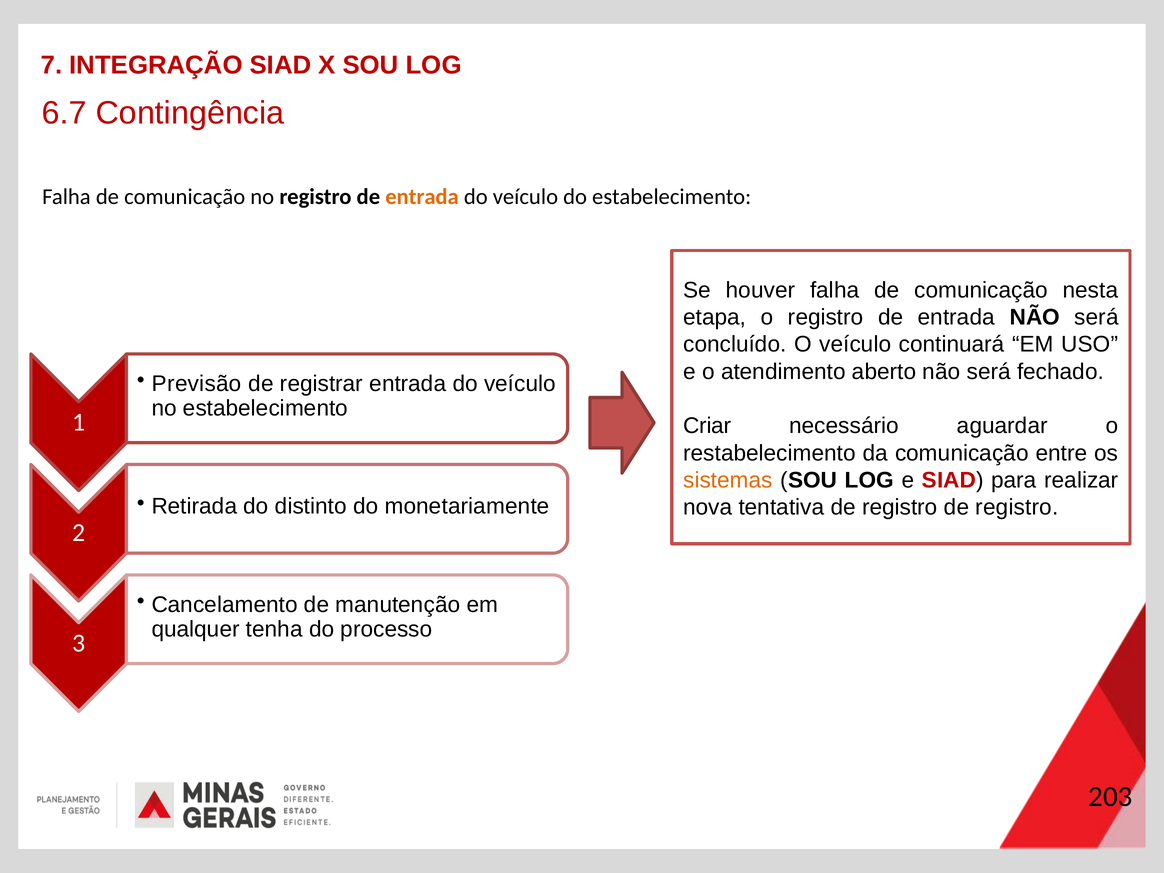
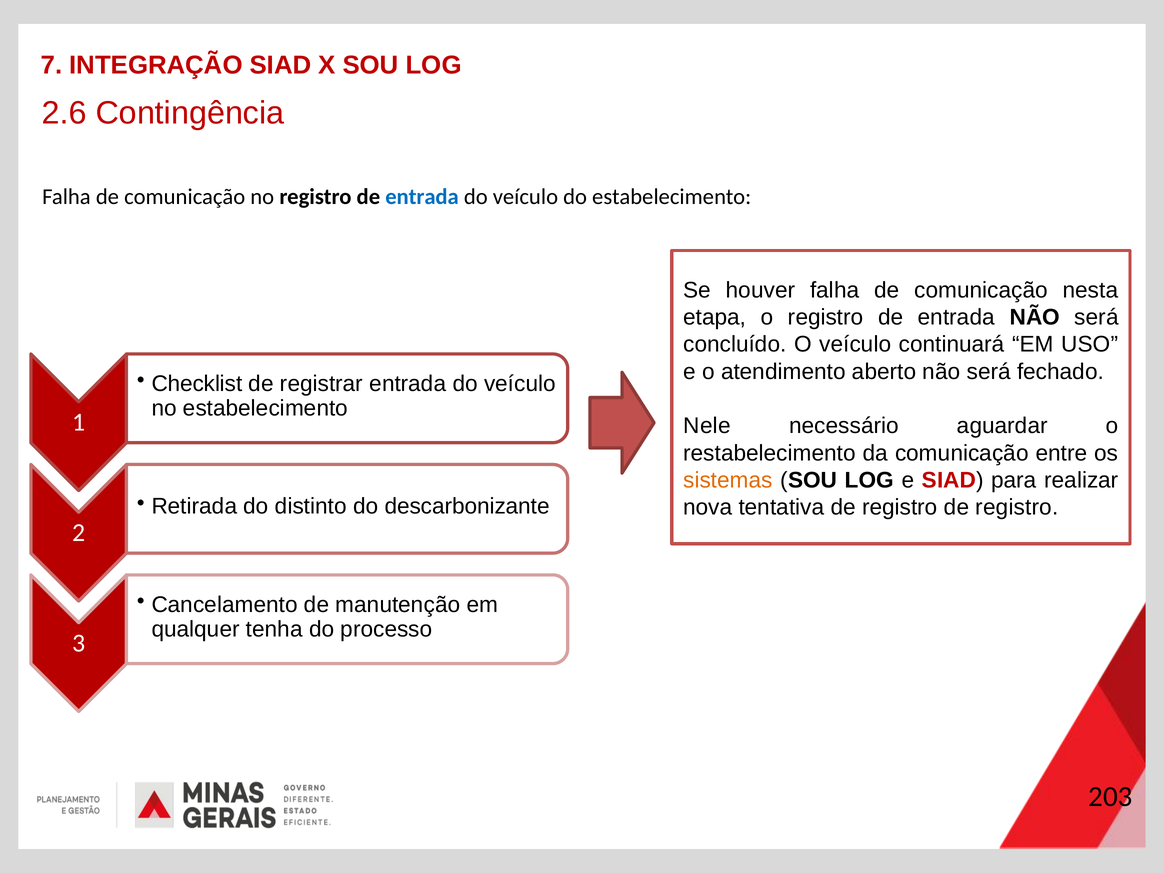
6.7: 6.7 -> 2.6
entrada at (422, 197) colour: orange -> blue
Previsão: Previsão -> Checklist
Criar: Criar -> Nele
monetariamente: monetariamente -> descarbonizante
